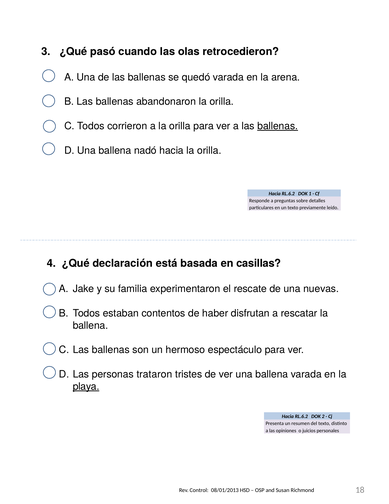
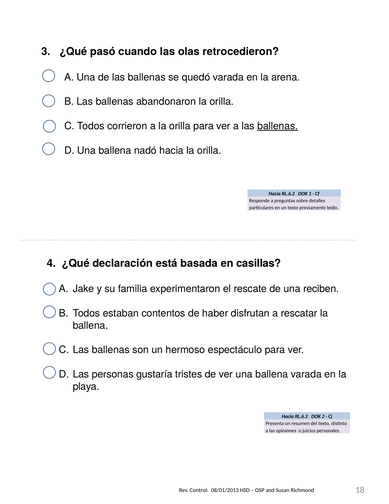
nuevas: nuevas -> reciben
trataron: trataron -> gustaría
playa underline: present -> none
